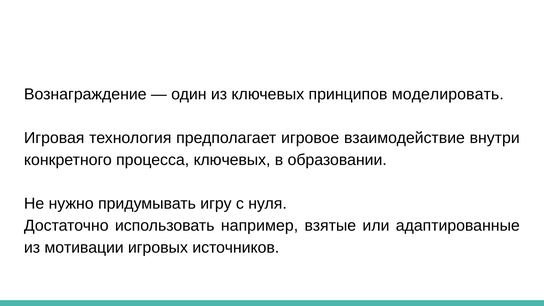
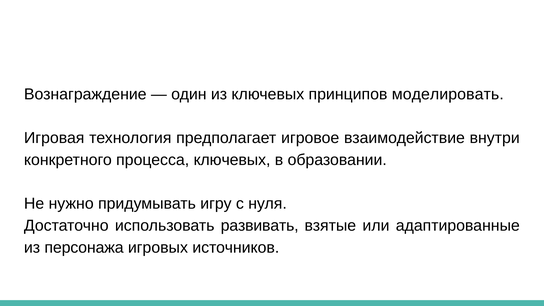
например: например -> развивать
мотивации: мотивации -> персонажа
